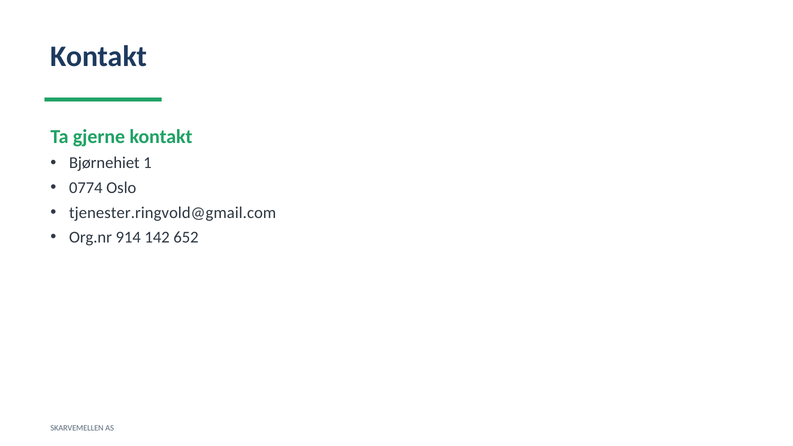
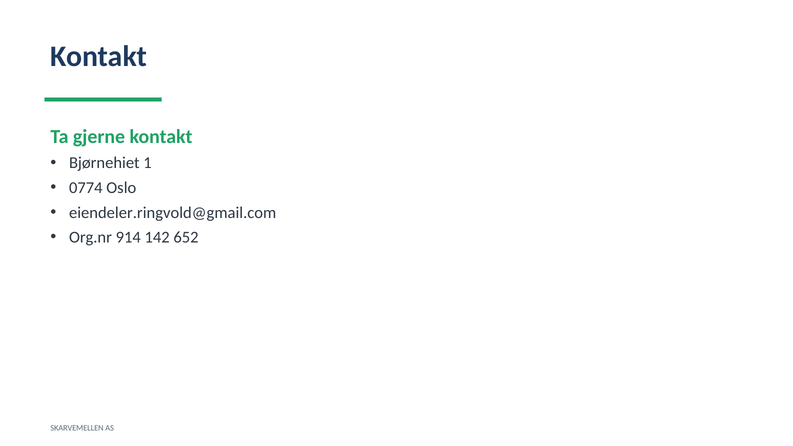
tjenester.ringvold@gmail.com: tjenester.ringvold@gmail.com -> eiendeler.ringvold@gmail.com
